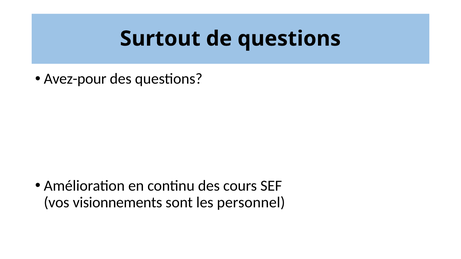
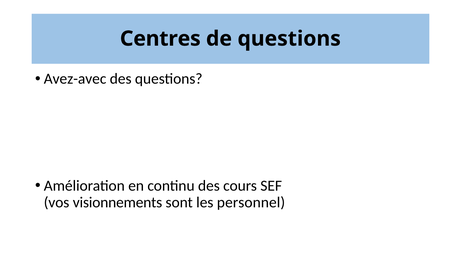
Surtout: Surtout -> Centres
Avez-pour: Avez-pour -> Avez-avec
